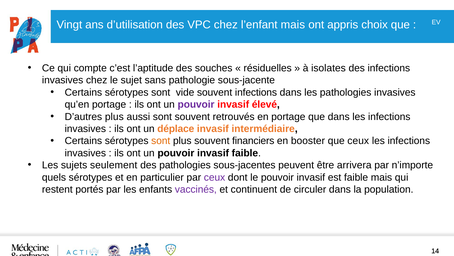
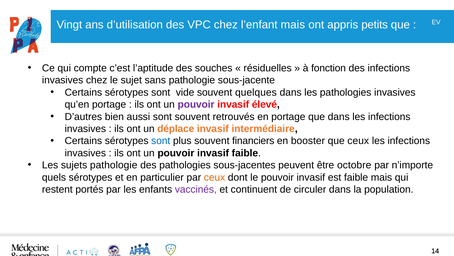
choix: choix -> petits
isolates: isolates -> fonction
souvent infections: infections -> quelques
D’autres plus: plus -> bien
sont at (161, 141) colour: orange -> blue
sujets seulement: seulement -> pathologie
arrivera: arrivera -> octobre
ceux at (215, 177) colour: purple -> orange
